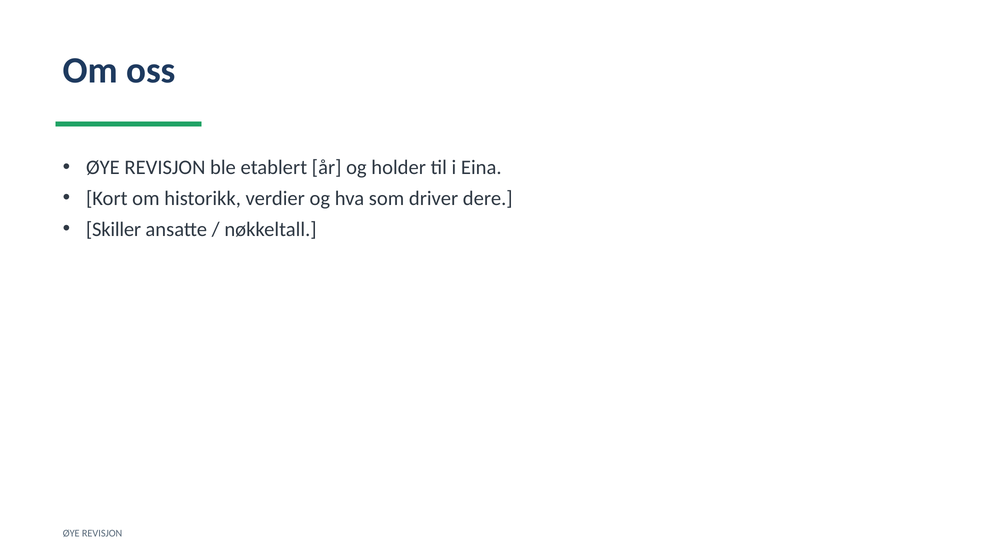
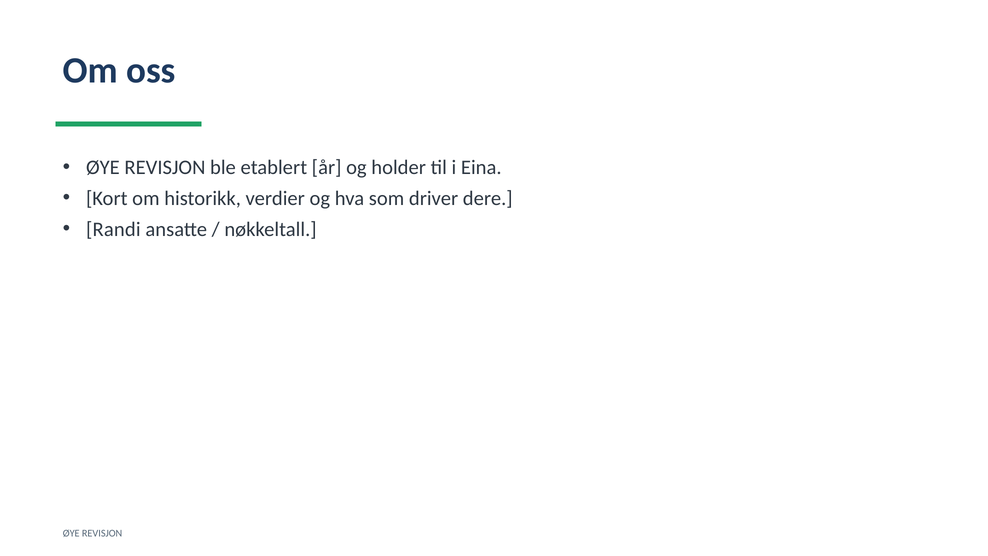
Skiller: Skiller -> Randi
